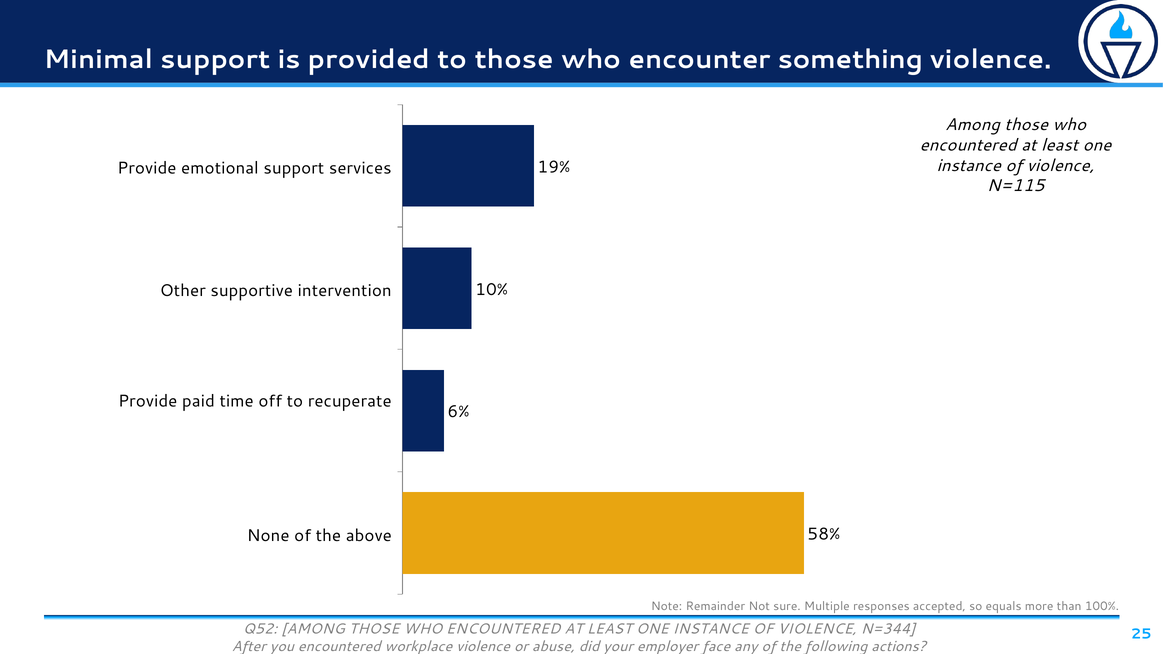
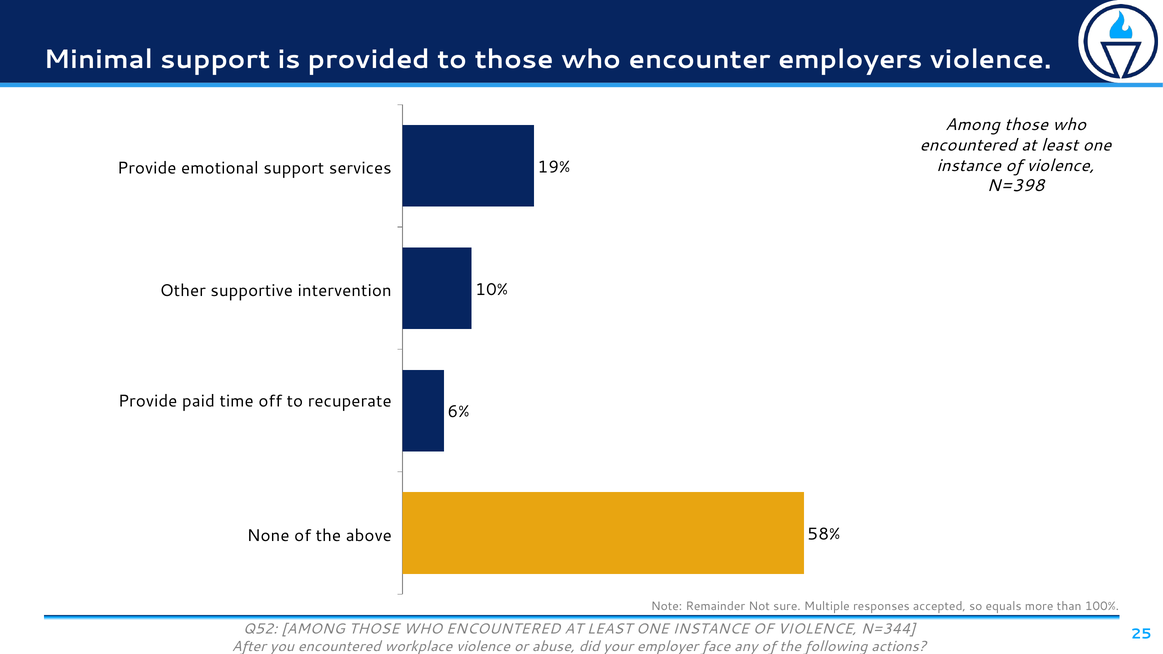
something: something -> employers
N=115: N=115 -> N=398
